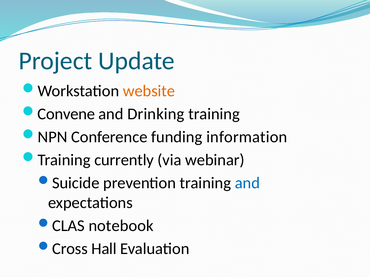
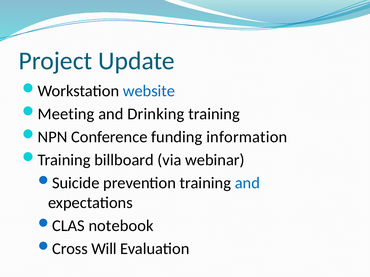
website colour: orange -> blue
Convene: Convene -> Meeting
currently: currently -> billboard
Hall: Hall -> Will
